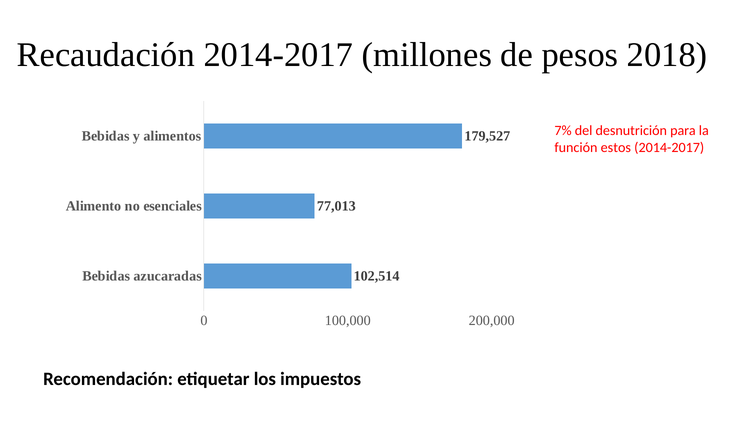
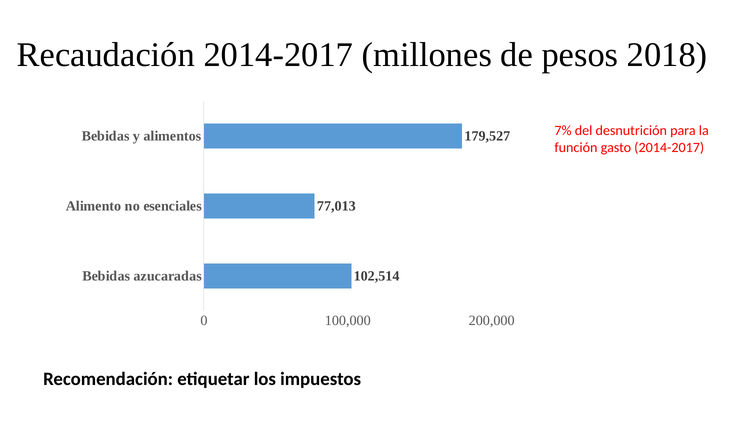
estos: estos -> gasto
